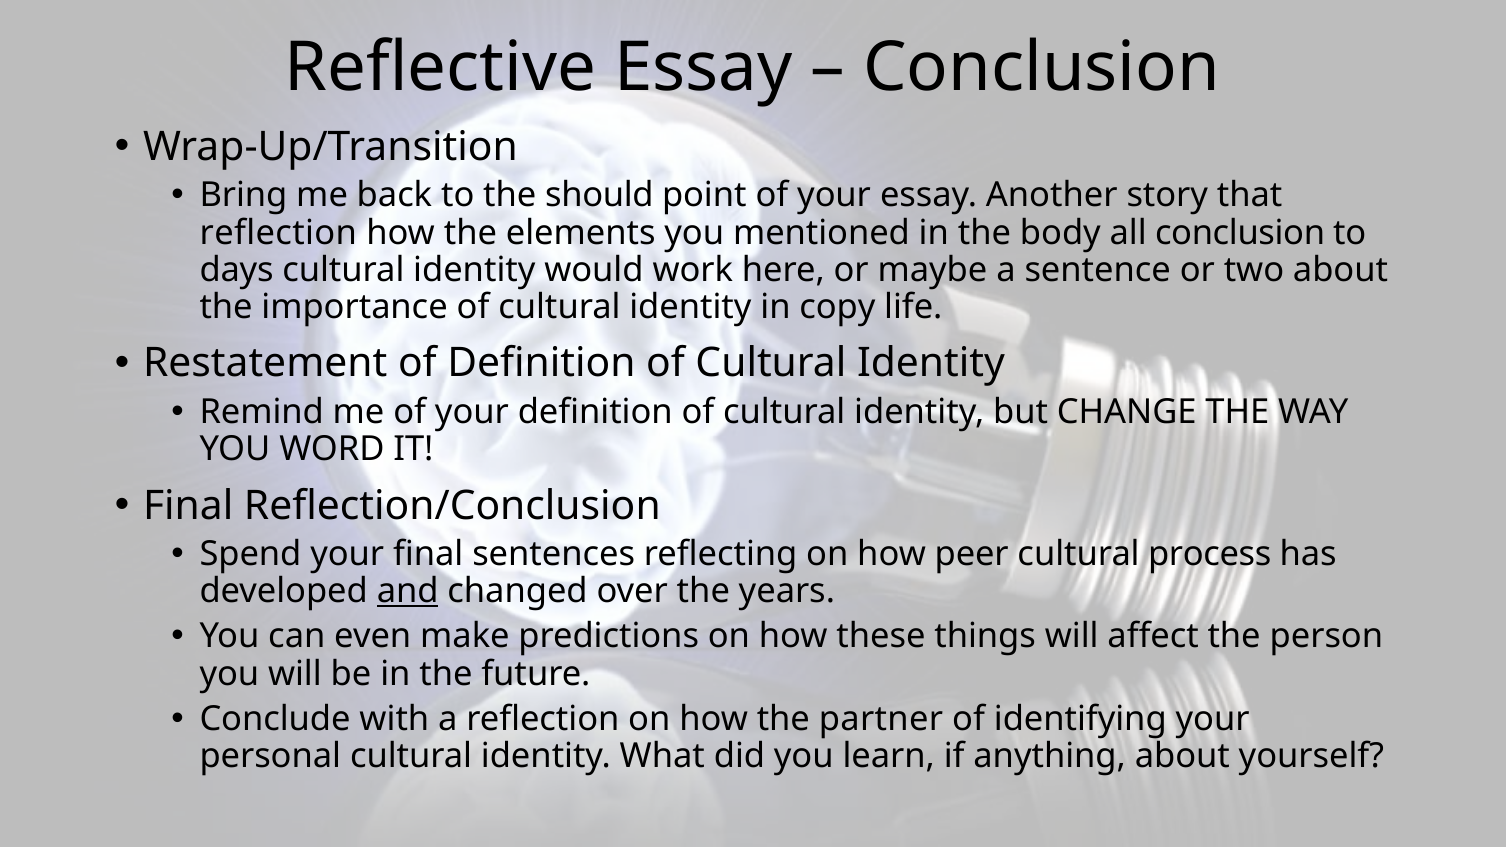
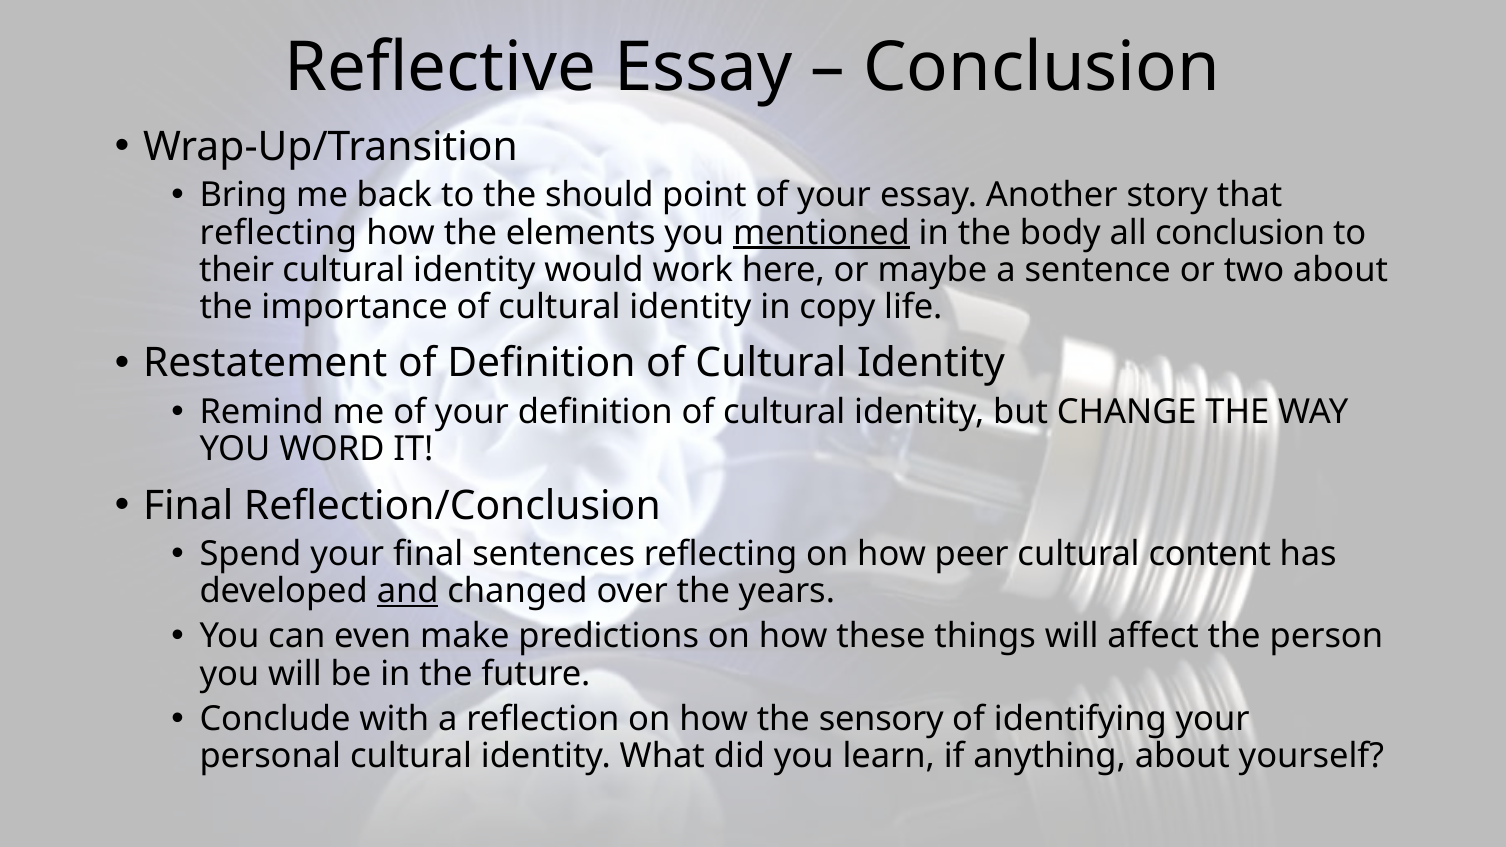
reflection at (278, 233): reflection -> reflecting
mentioned underline: none -> present
days: days -> their
process: process -> content
partner: partner -> sensory
